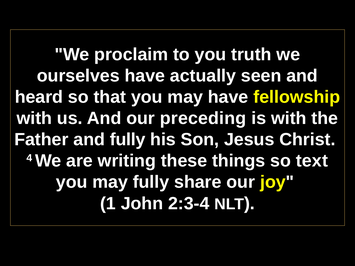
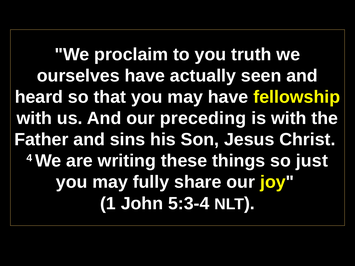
and fully: fully -> sins
text: text -> just
2:3-4: 2:3-4 -> 5:3-4
